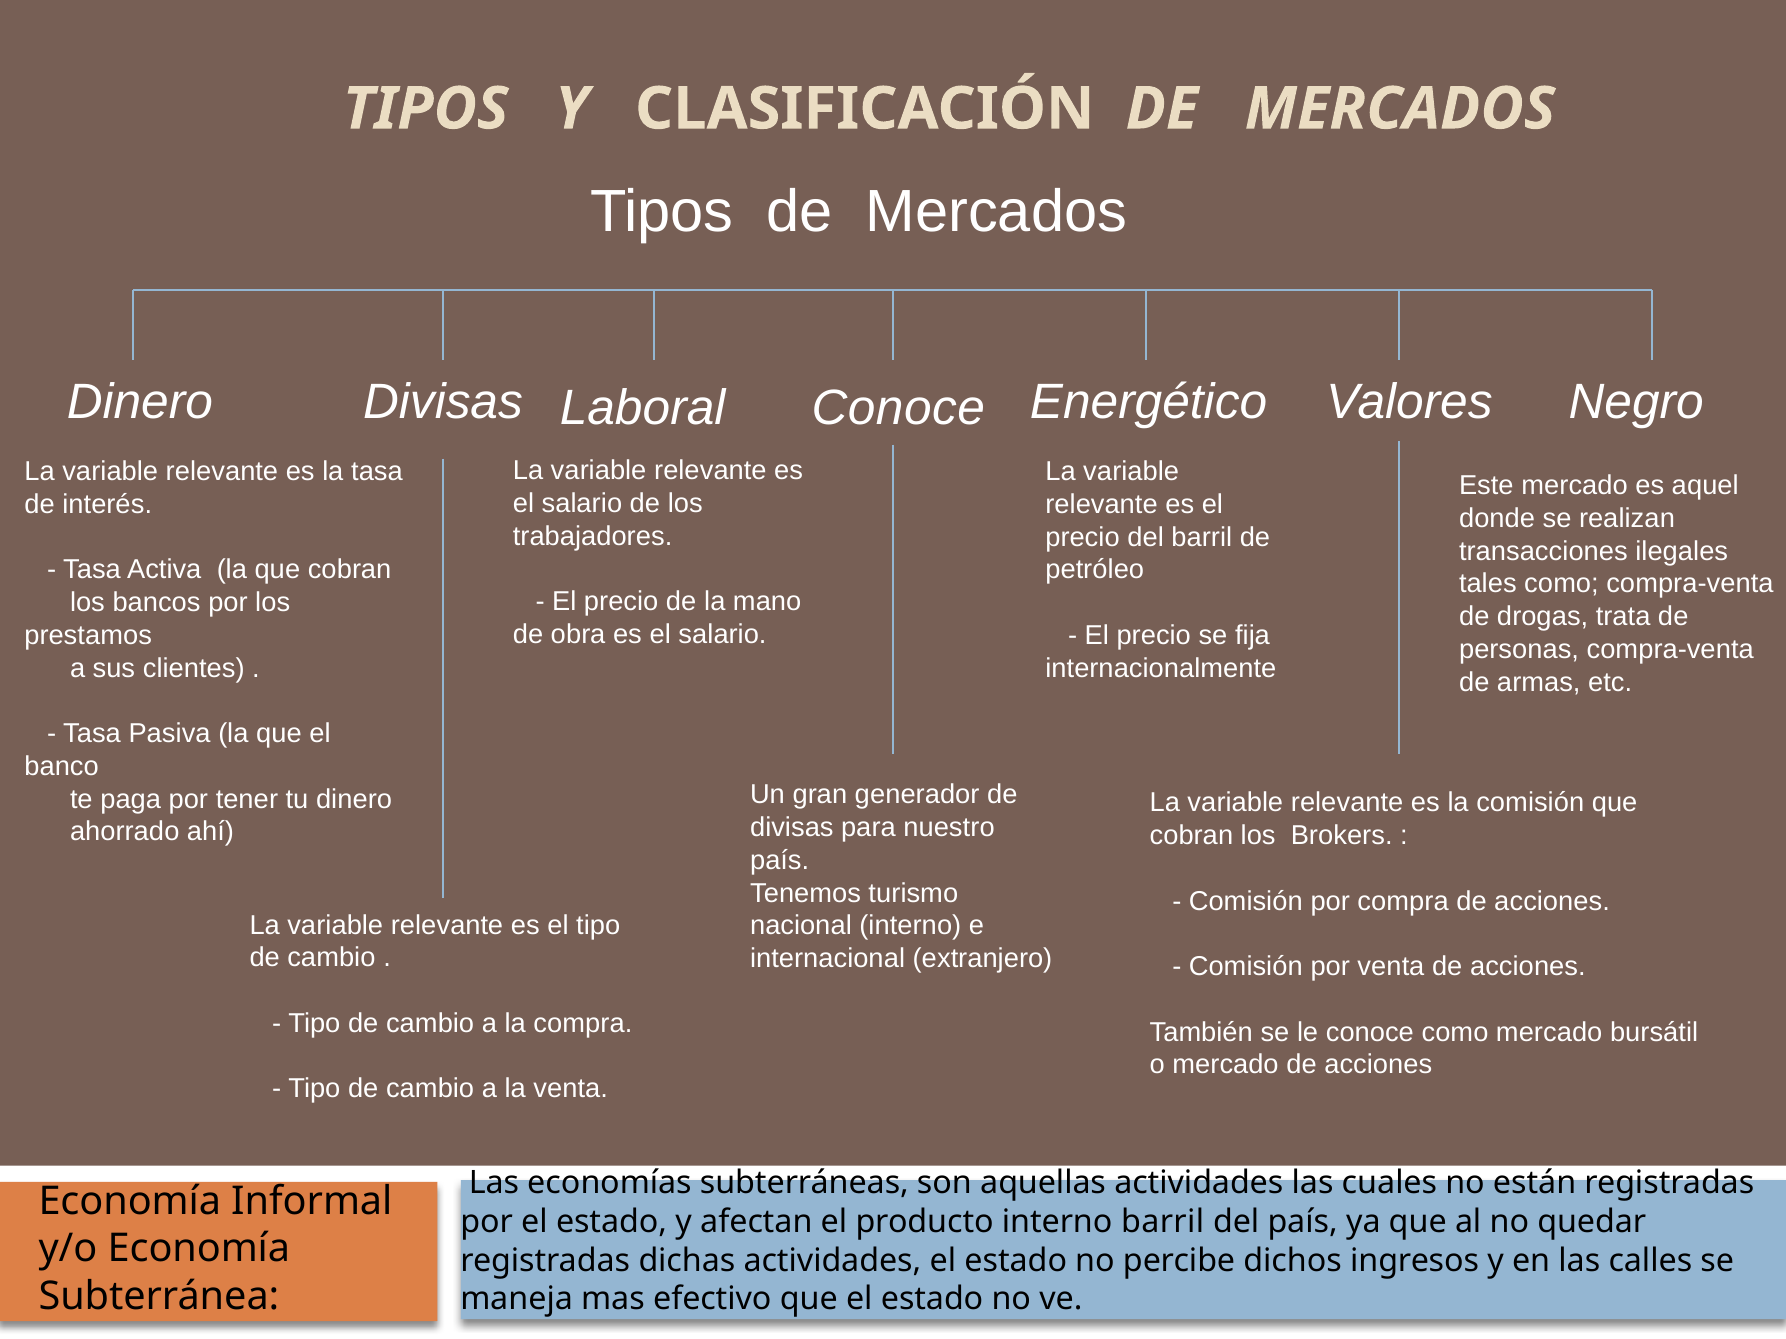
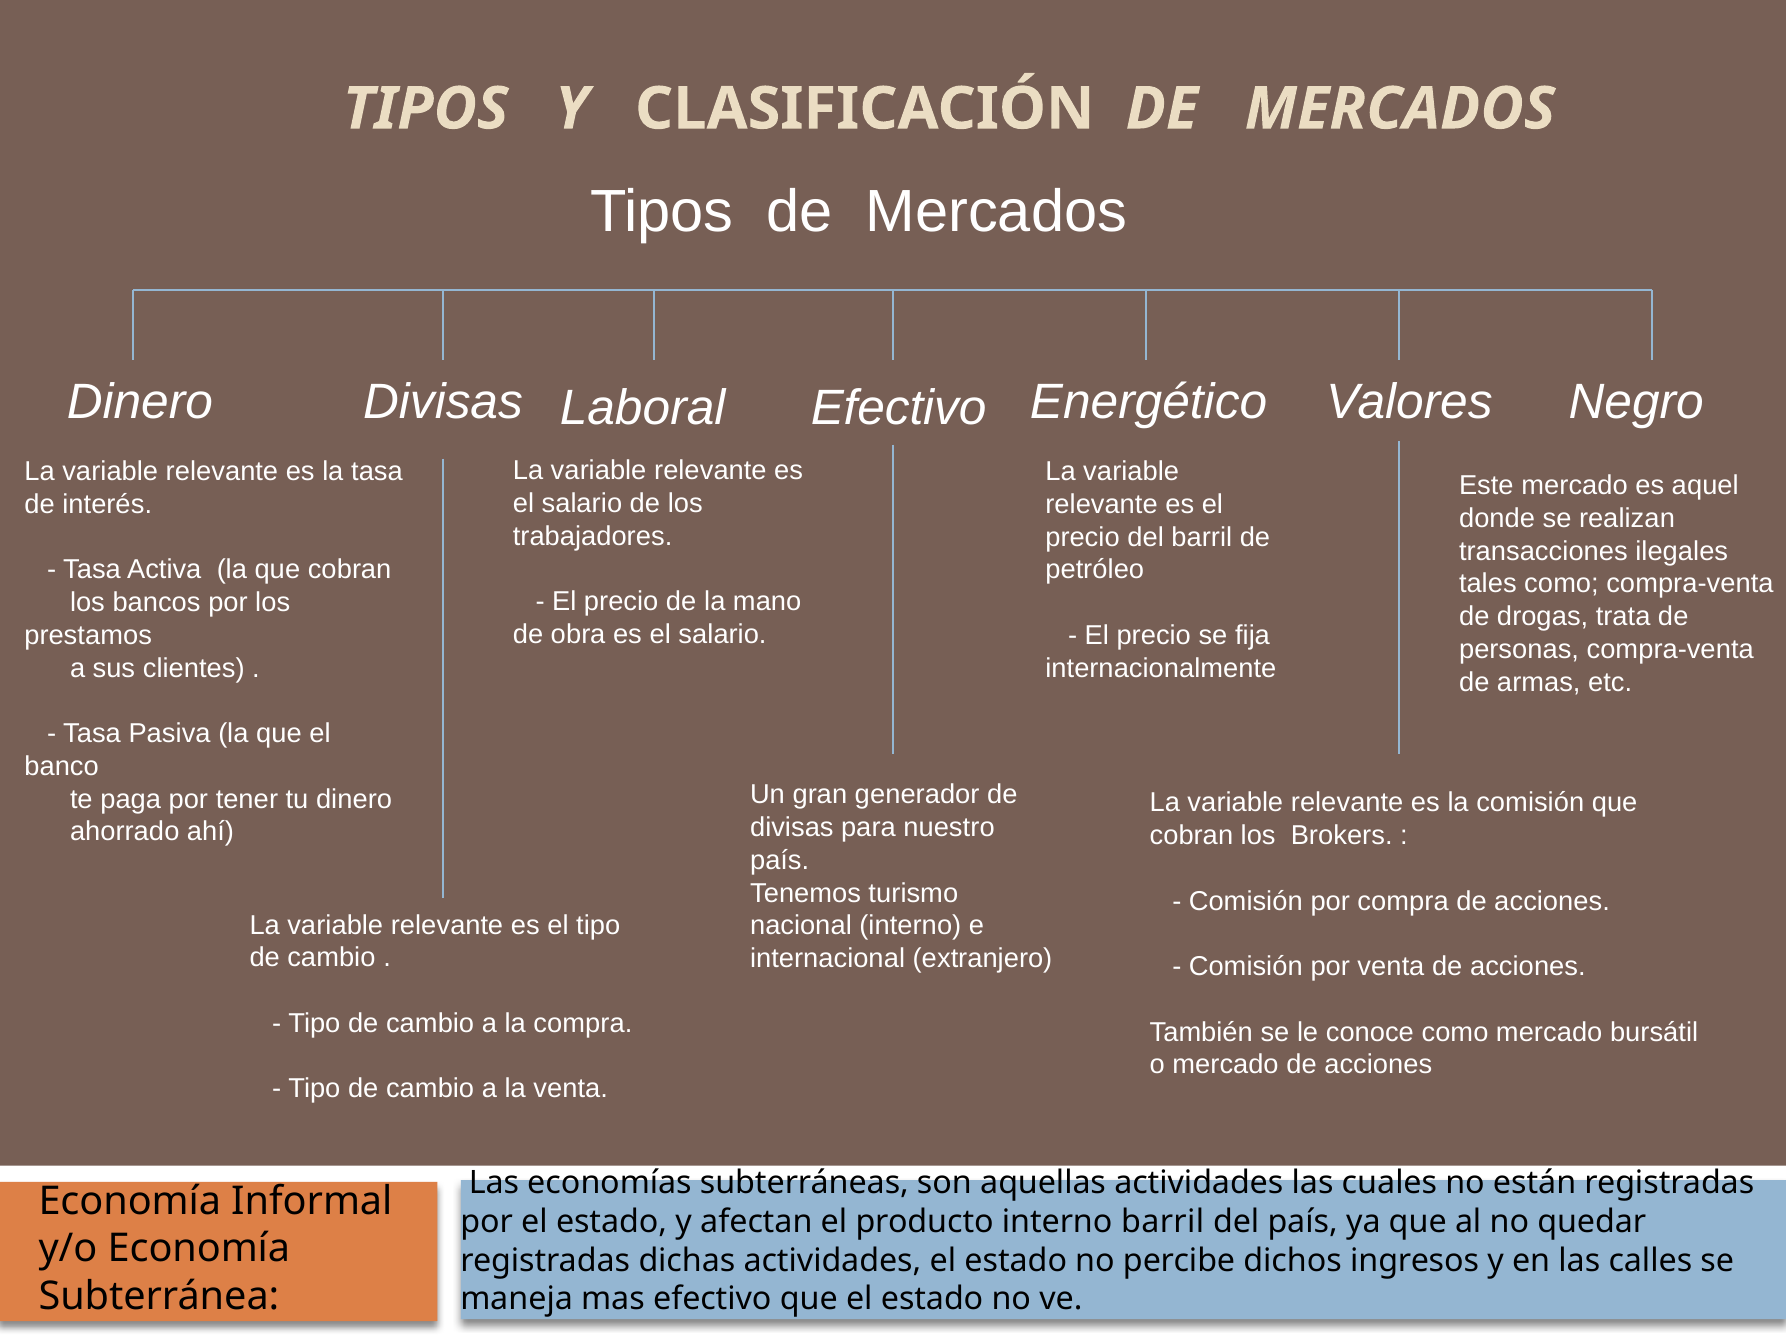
Conoce at (898, 409): Conoce -> Efectivo
